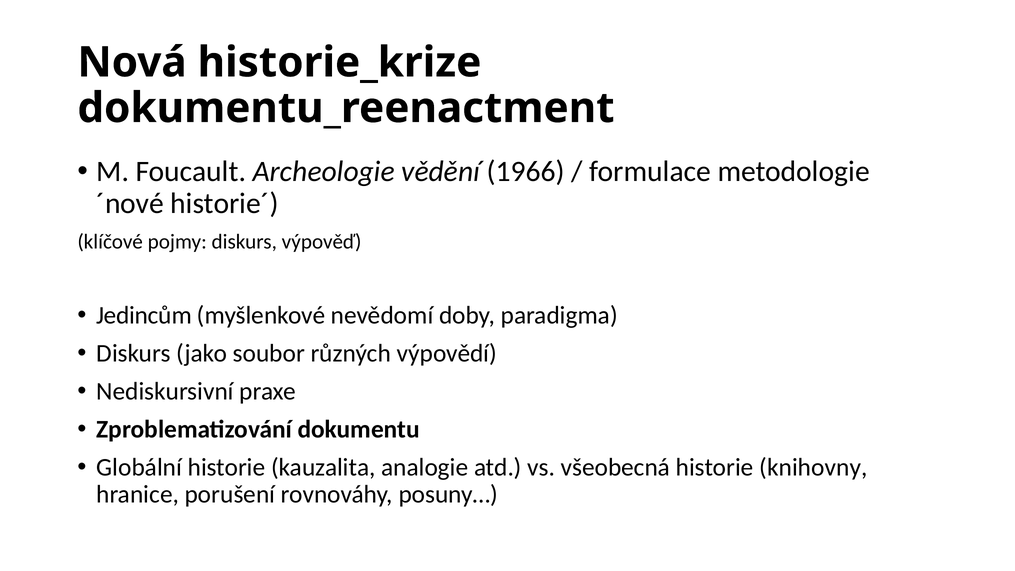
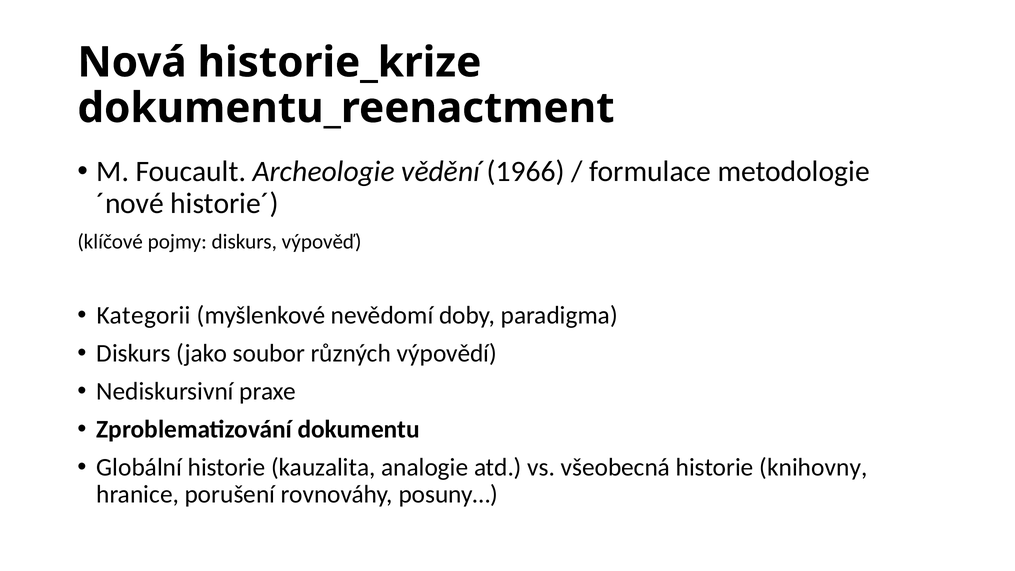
Jedincům: Jedincům -> Kategorii
